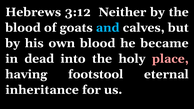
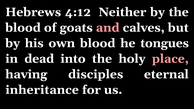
3:12: 3:12 -> 4:12
and colour: light blue -> pink
became: became -> tongues
footstool: footstool -> disciples
